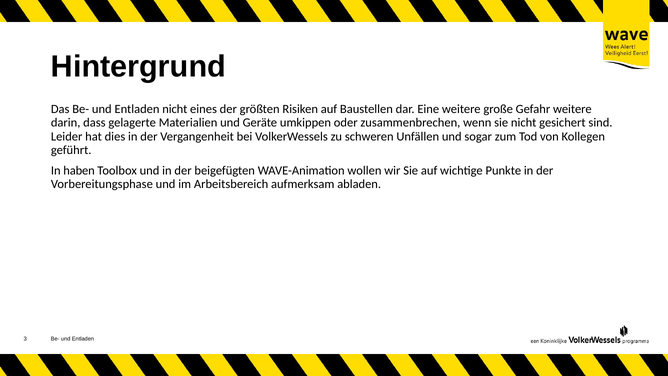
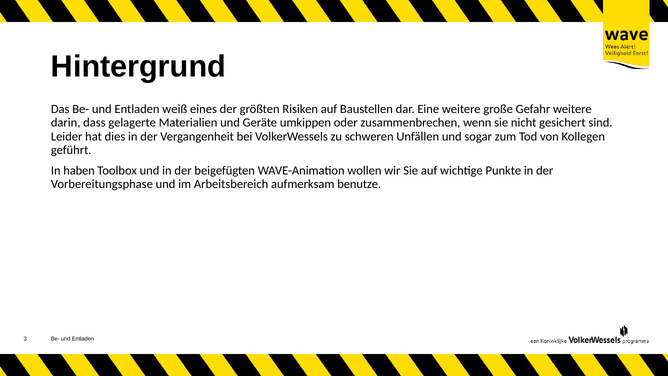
Entladen nicht: nicht -> weiß
abladen: abladen -> benutze
